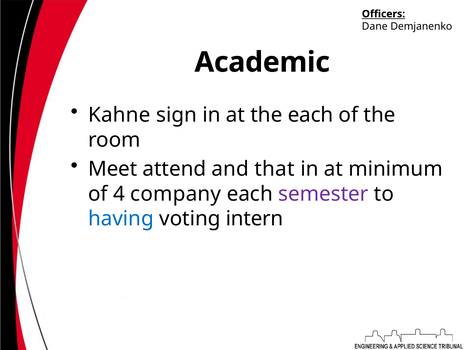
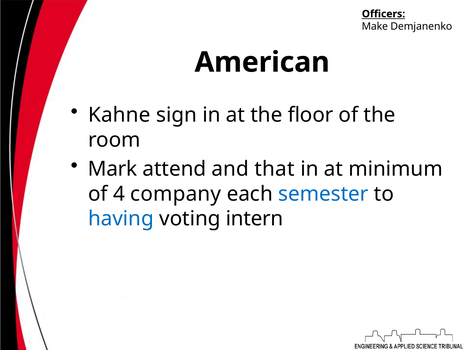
Dane: Dane -> Make
Academic: Academic -> American
the each: each -> floor
Meet: Meet -> Mark
semester colour: purple -> blue
